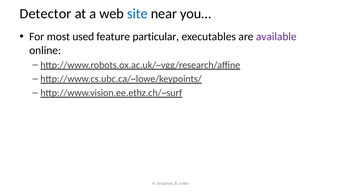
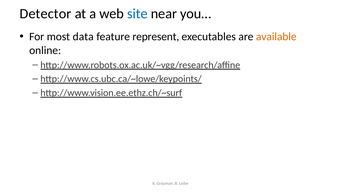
used: used -> data
particular: particular -> represent
available colour: purple -> orange
